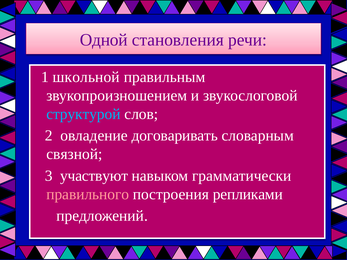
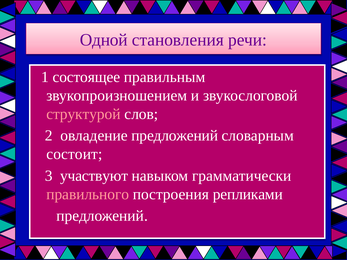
школьной: школьной -> состоящее
структурой colour: light blue -> pink
овладение договаривать: договаривать -> предложений
связной: связной -> состоит
